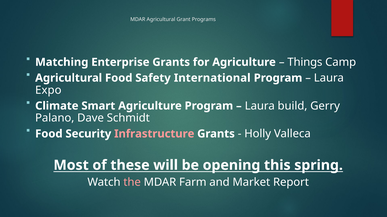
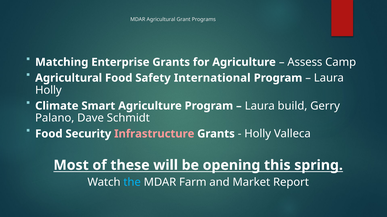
Things: Things -> Assess
Expo at (48, 90): Expo -> Holly
the colour: pink -> light blue
